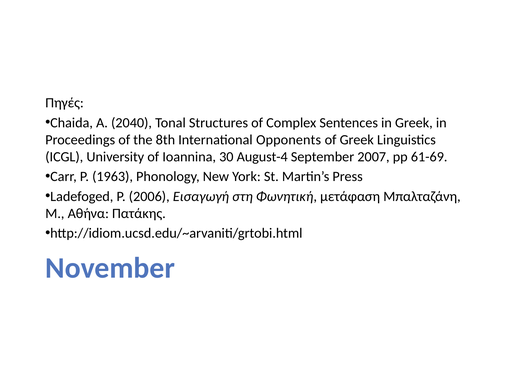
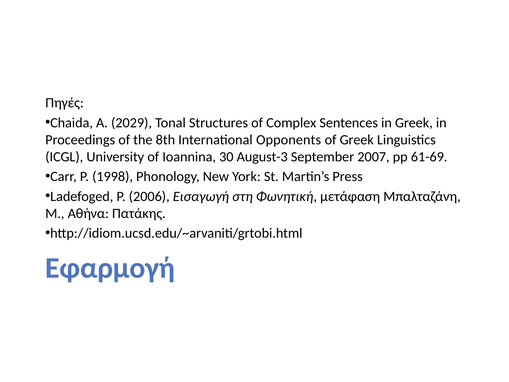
2040: 2040 -> 2029
August-4: August-4 -> August-3
1963: 1963 -> 1998
November: November -> Εφαρμογή
